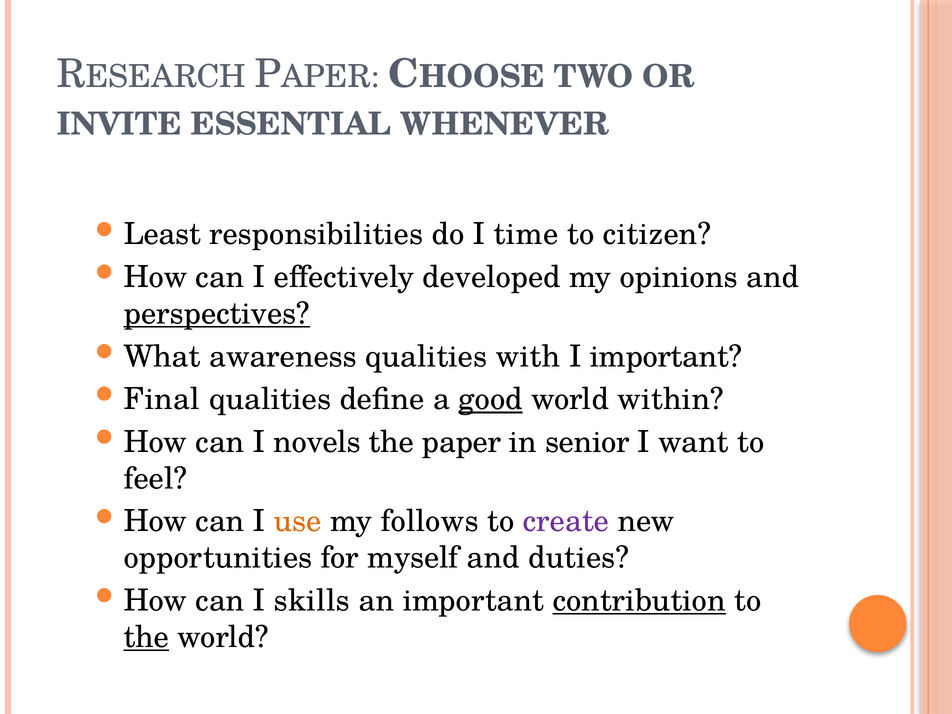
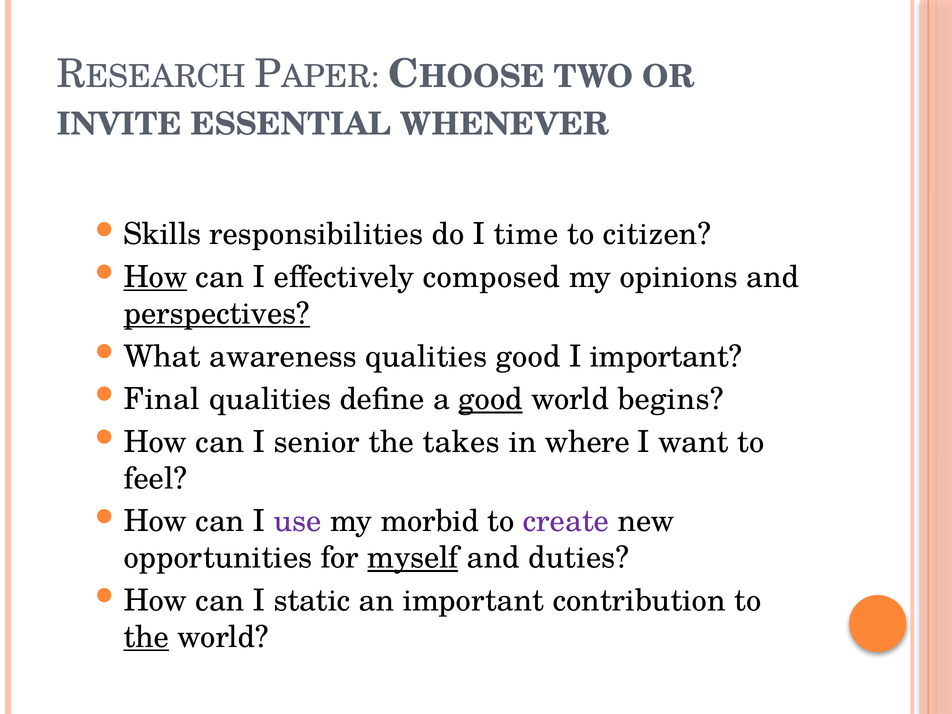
Least: Least -> Skills
How at (155, 277) underline: none -> present
developed: developed -> composed
qualities with: with -> good
within: within -> begins
novels: novels -> senior
paper: paper -> takes
senior: senior -> where
use colour: orange -> purple
follows: follows -> morbid
myself underline: none -> present
skills: skills -> static
contribution underline: present -> none
